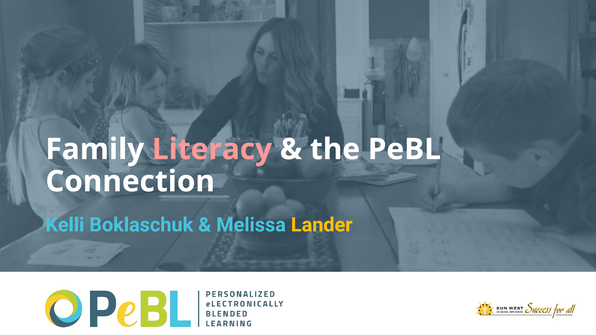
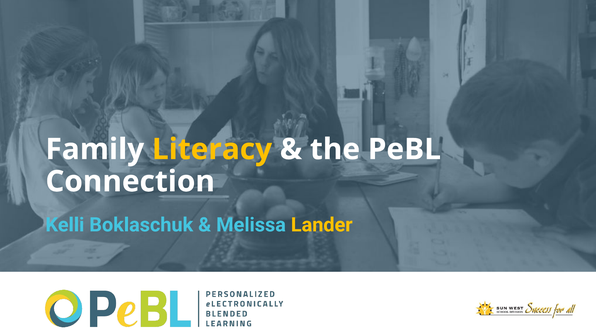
Literacy colour: pink -> yellow
